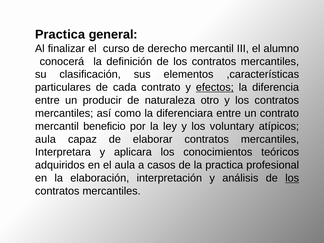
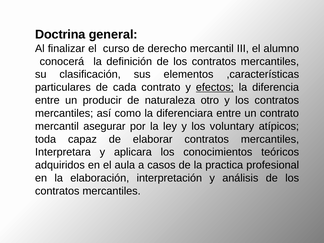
Practica at (60, 35): Practica -> Doctrina
beneficio: beneficio -> asegurar
aula at (45, 139): aula -> toda
los at (292, 178) underline: present -> none
